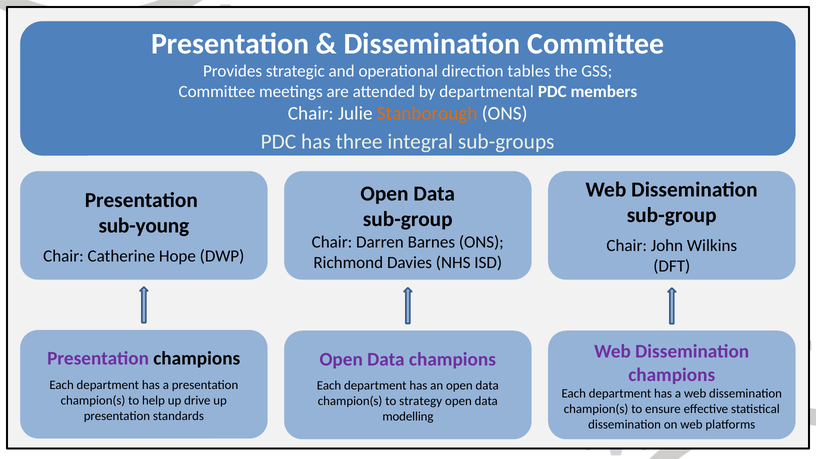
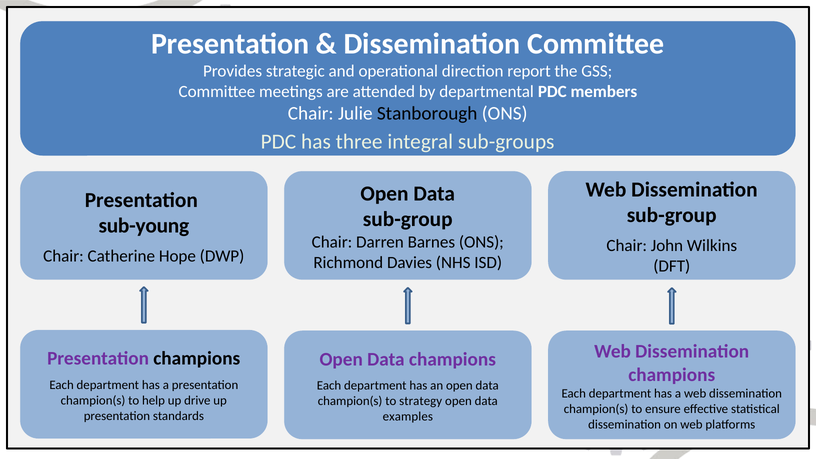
tables: tables -> report
Stanborough colour: orange -> black
modelling: modelling -> examples
